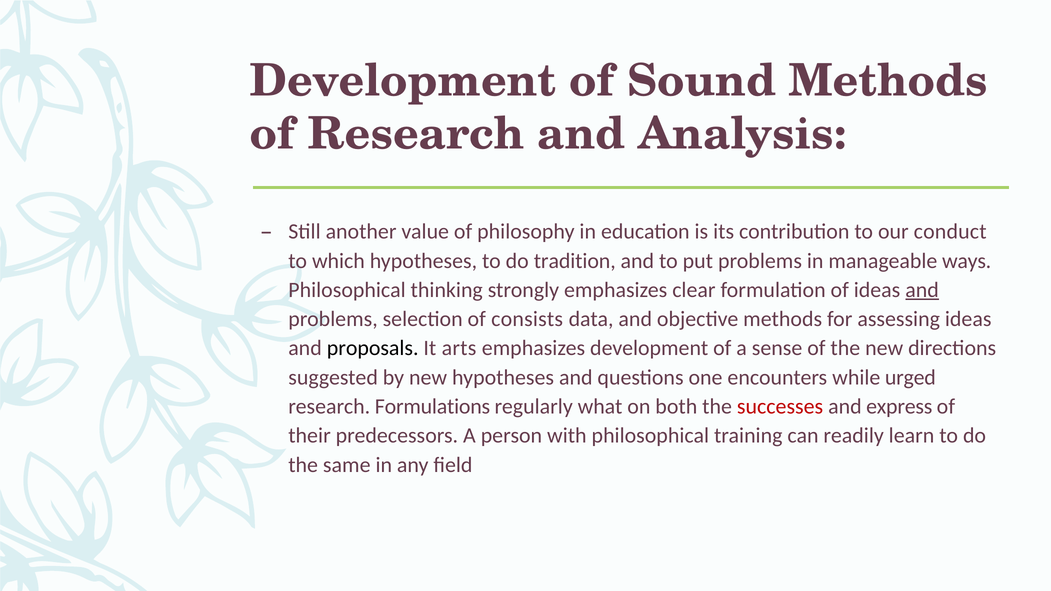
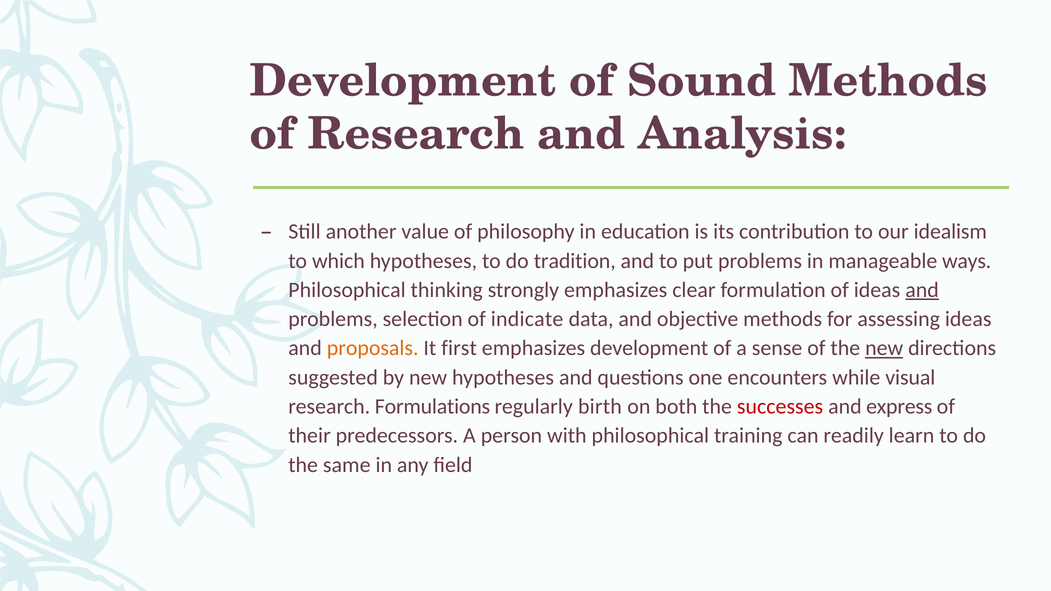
conduct: conduct -> idealism
consists: consists -> indicate
proposals colour: black -> orange
arts: arts -> first
new at (884, 348) underline: none -> present
urged: urged -> visual
what: what -> birth
